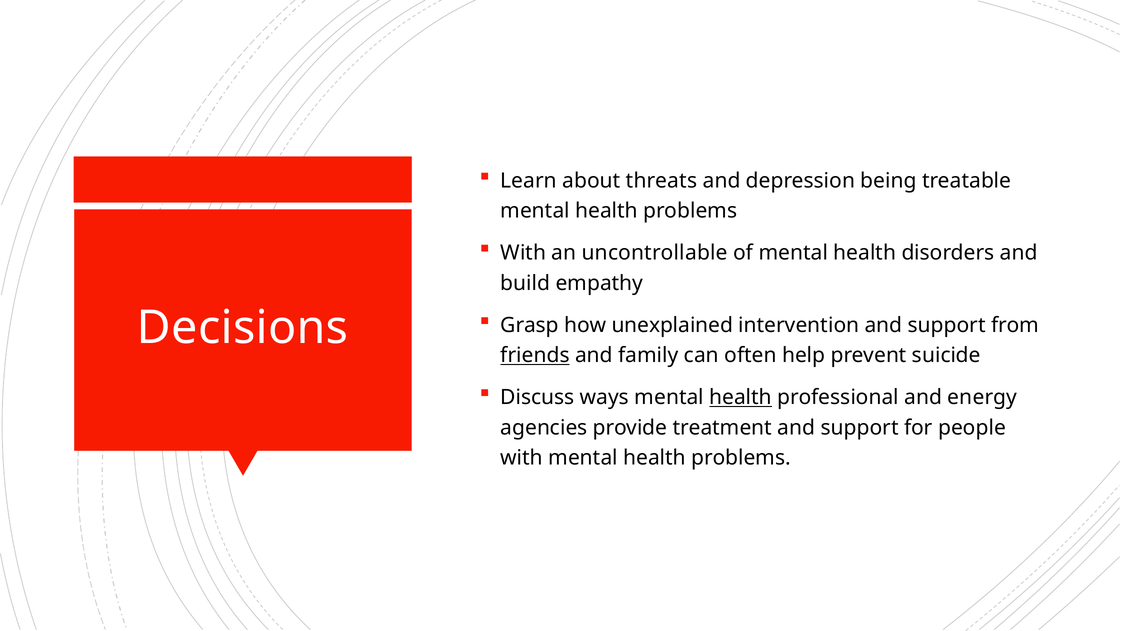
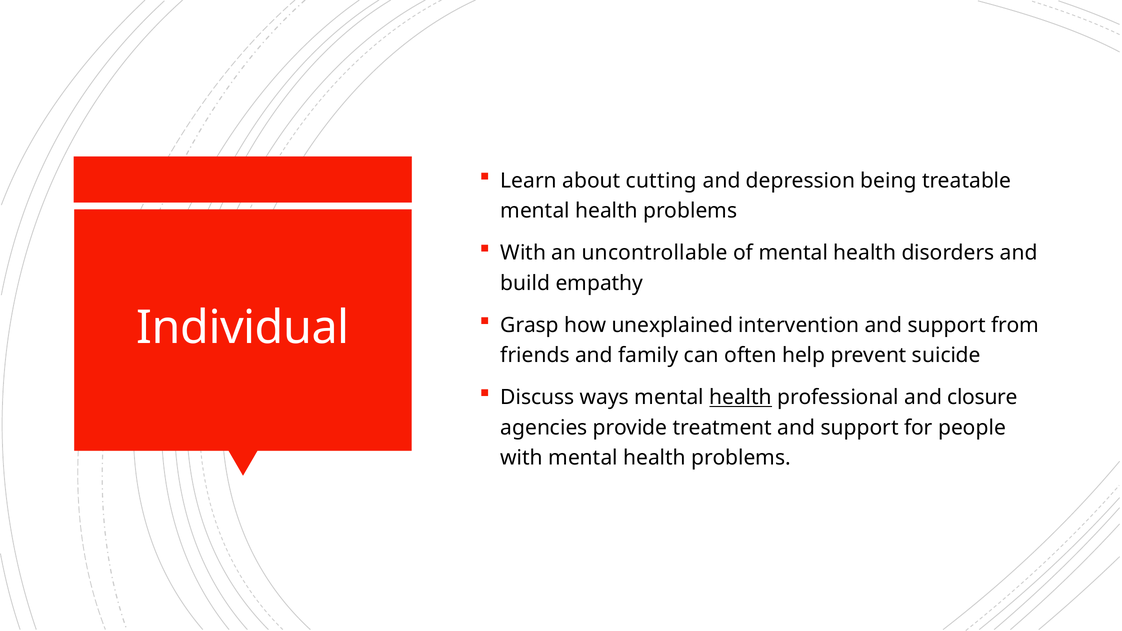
threats: threats -> cutting
Decisions: Decisions -> Individual
friends underline: present -> none
energy: energy -> closure
